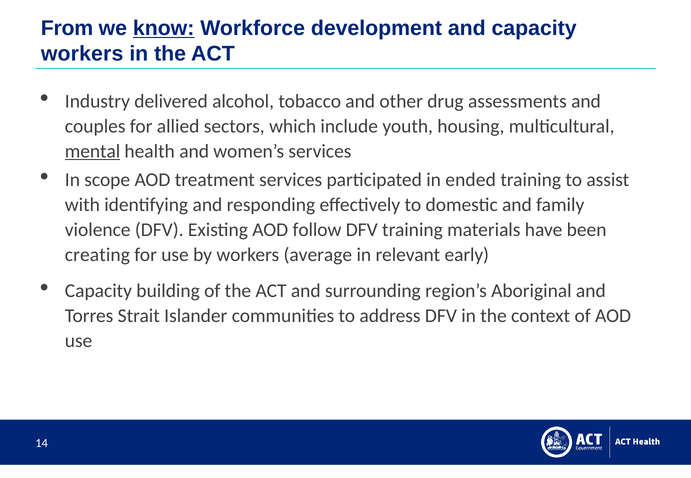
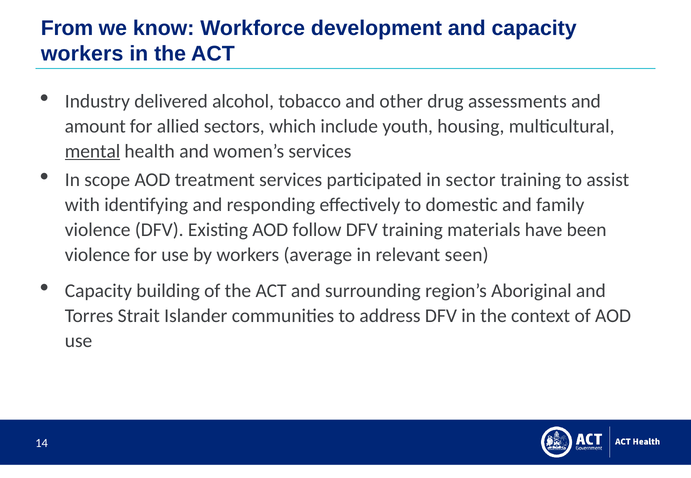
know underline: present -> none
couples: couples -> amount
ended: ended -> sector
creating at (97, 255): creating -> violence
early: early -> seen
